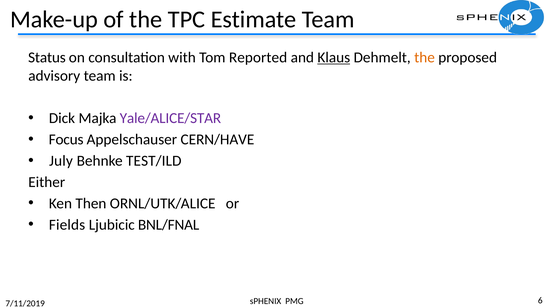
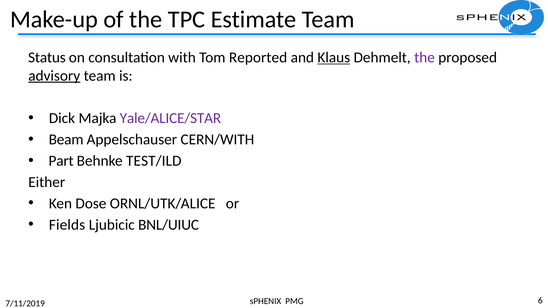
the at (425, 57) colour: orange -> purple
advisory underline: none -> present
Focus: Focus -> Beam
CERN/HAVE: CERN/HAVE -> CERN/WITH
July: July -> Part
Then: Then -> Dose
BNL/FNAL: BNL/FNAL -> BNL/UIUC
